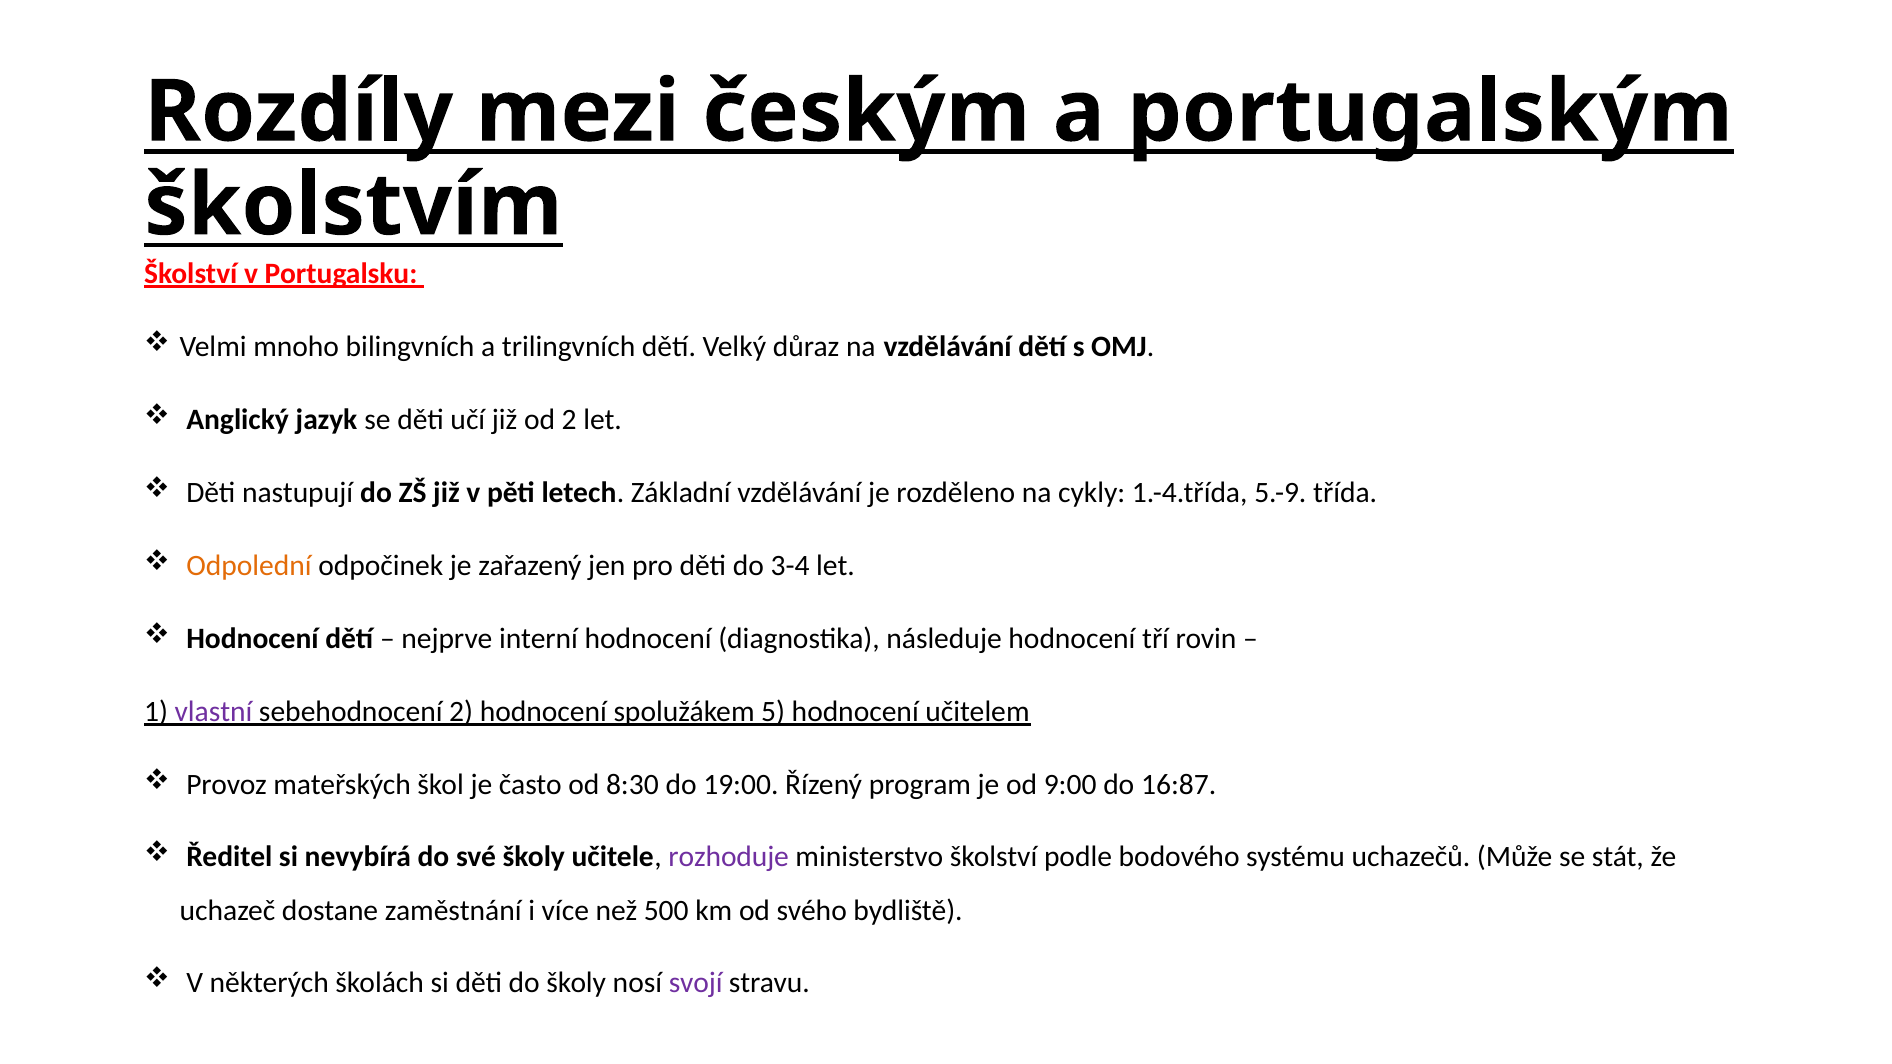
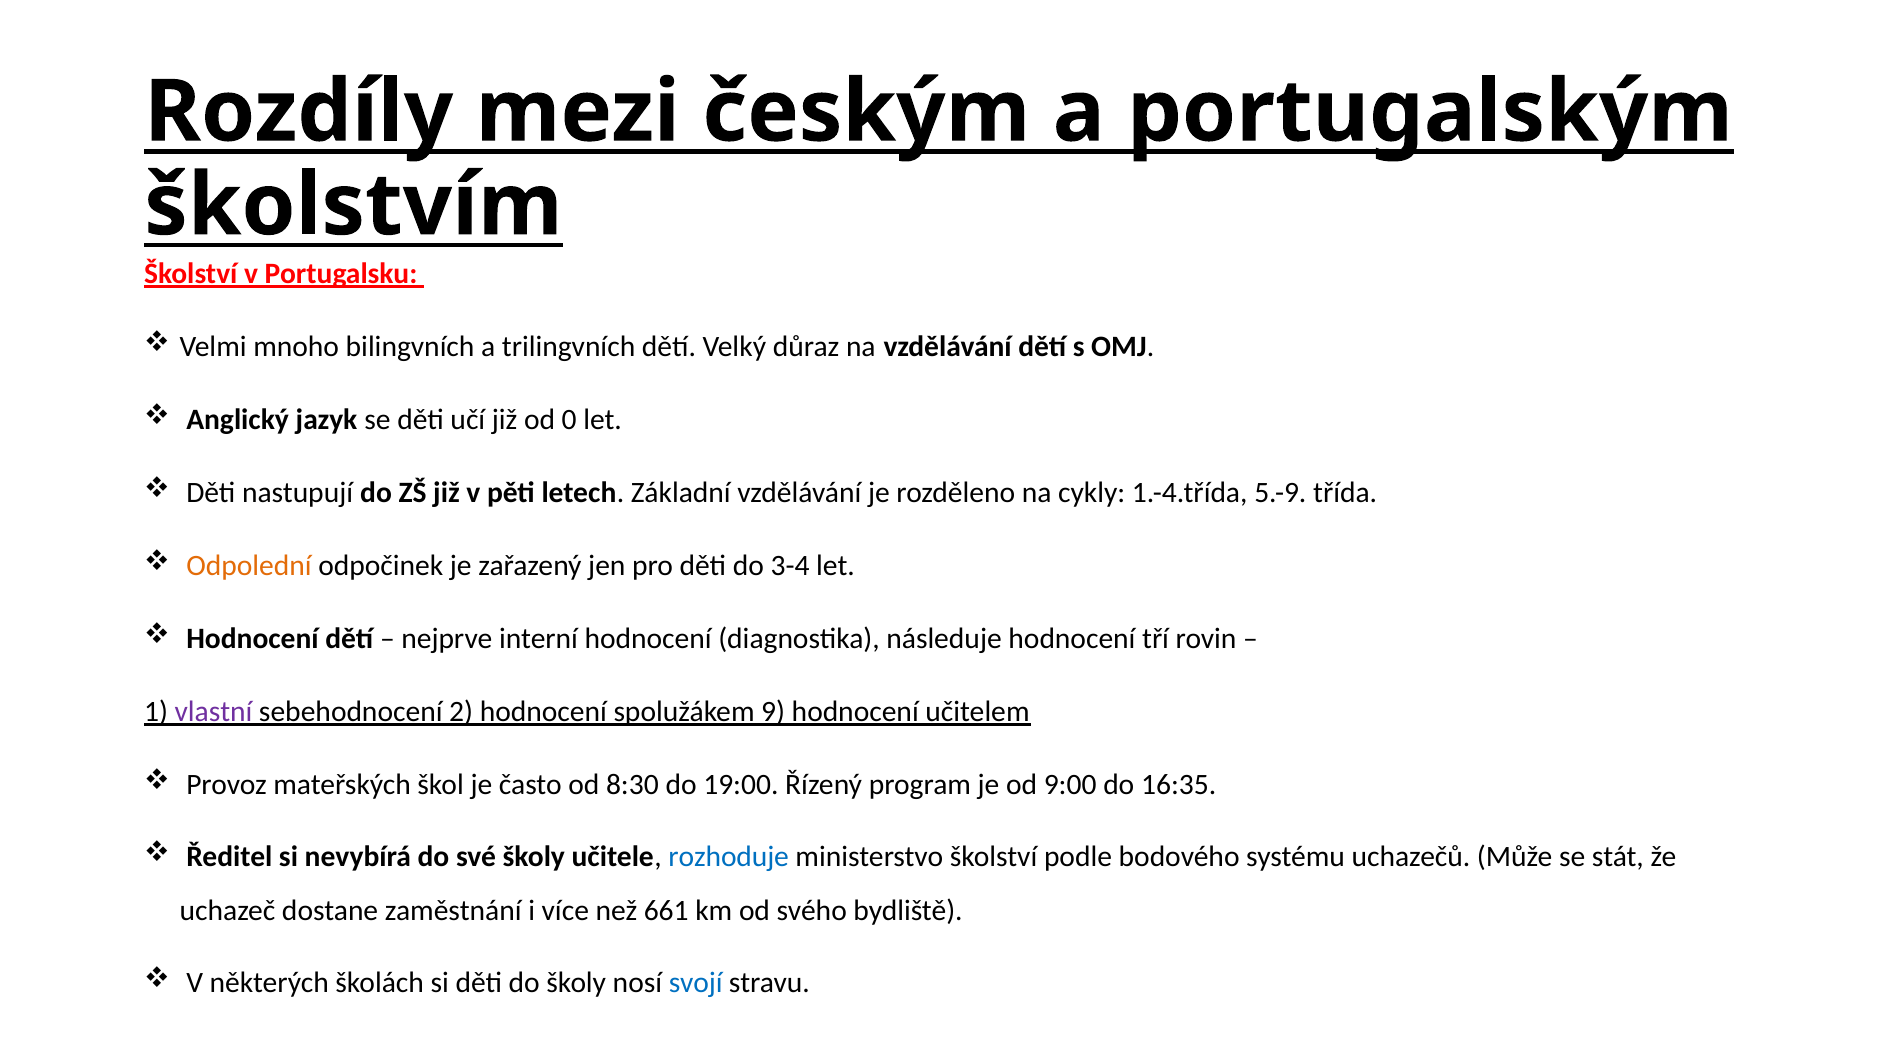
od 2: 2 -> 0
5: 5 -> 9
16:87: 16:87 -> 16:35
rozhoduje colour: purple -> blue
500: 500 -> 661
svojí colour: purple -> blue
